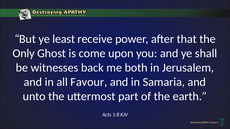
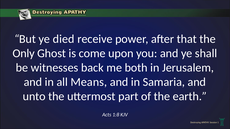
least: least -> died
Favour: Favour -> Means
